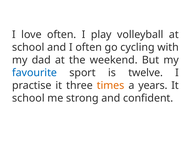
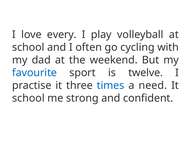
love often: often -> every
times colour: orange -> blue
years: years -> need
